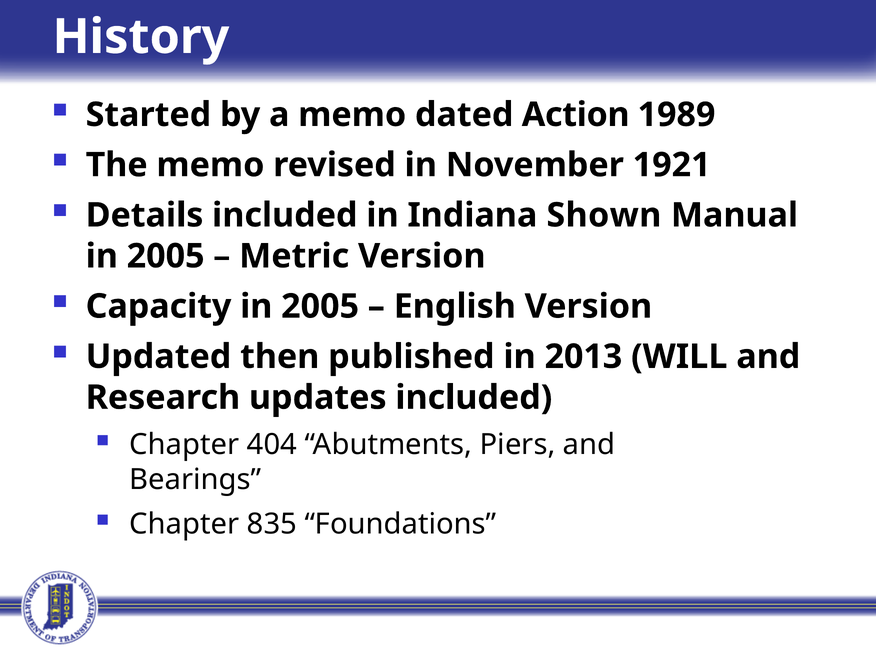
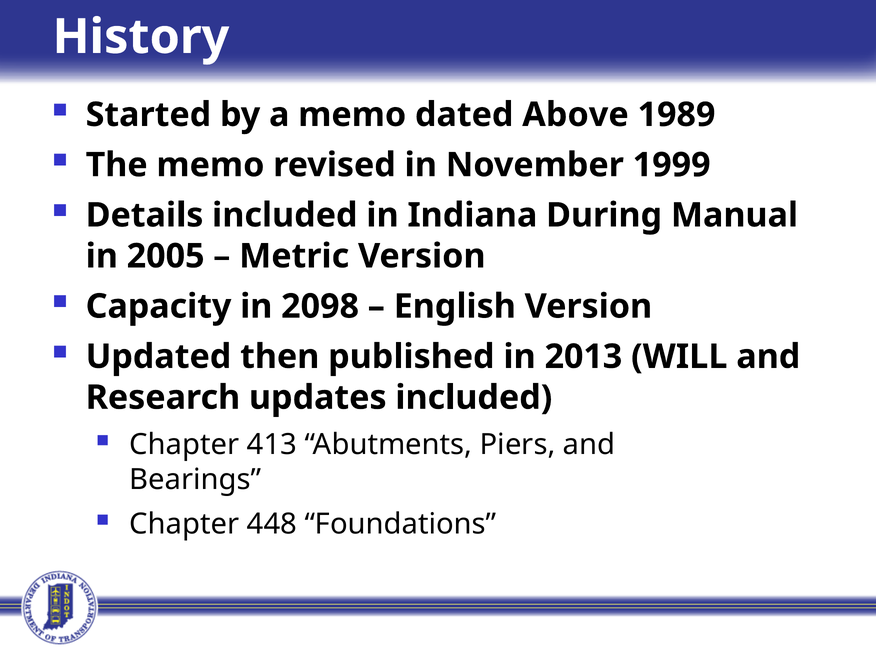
Action: Action -> Above
1921: 1921 -> 1999
Shown: Shown -> During
2005 at (320, 306): 2005 -> 2098
404: 404 -> 413
835: 835 -> 448
